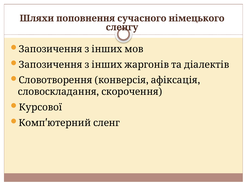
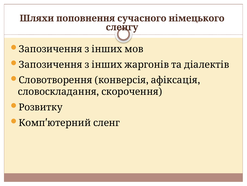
Курсової: Курсової -> Розвитку
